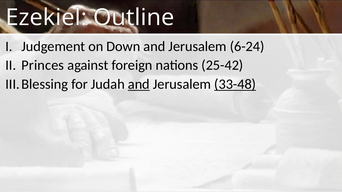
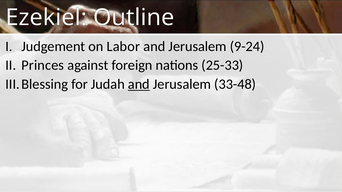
Down: Down -> Labor
6-24: 6-24 -> 9-24
25-42: 25-42 -> 25-33
33-48 underline: present -> none
